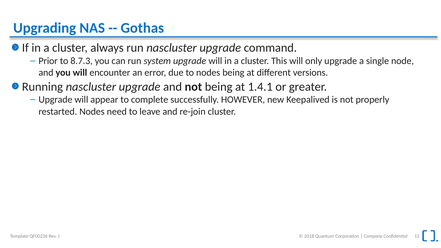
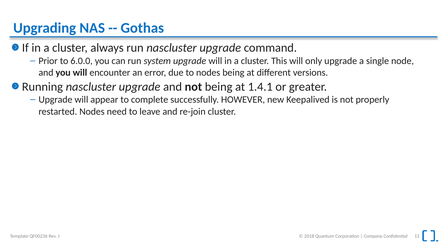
8.7.3: 8.7.3 -> 6.0.0
